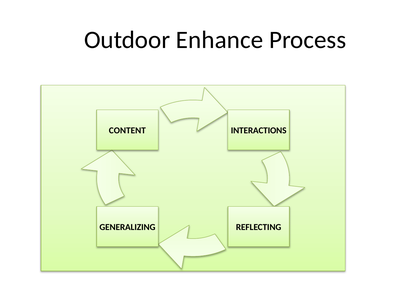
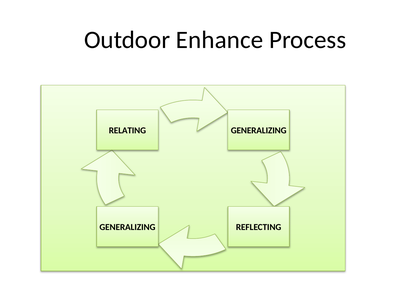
INTERACTIONS at (259, 131): INTERACTIONS -> GENERALIZING
CONTENT: CONTENT -> RELATING
